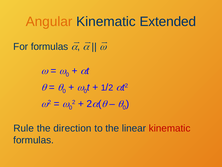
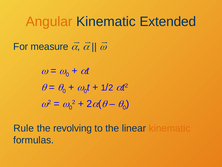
For formulas: formulas -> measure
direction: direction -> revolving
kinematic at (170, 128) colour: red -> orange
